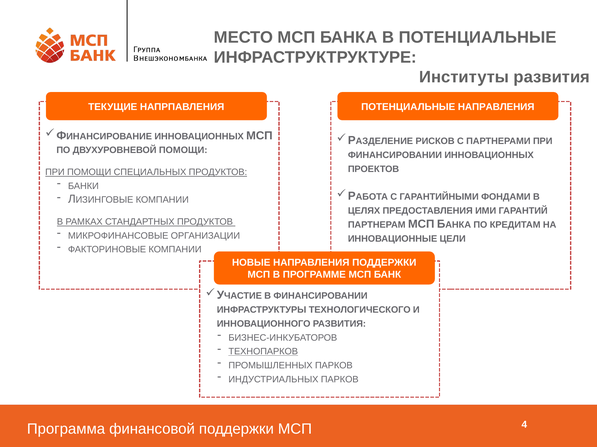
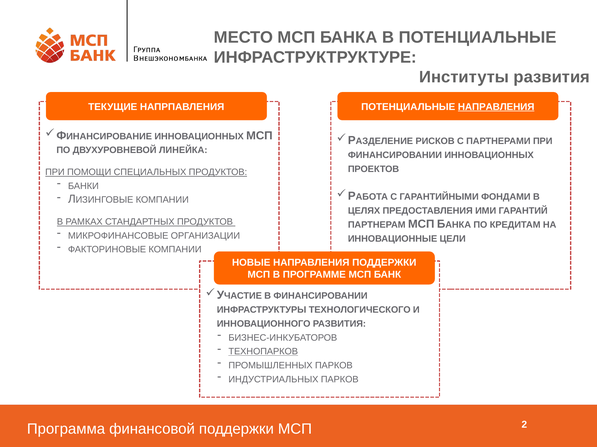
НАПРАВЛЕНИЯ at (496, 107) underline: none -> present
ДВУХУРОВНЕВОЙ ПОМОЩИ: ПОМОЩИ -> ЛИНЕЙКА
4: 4 -> 2
